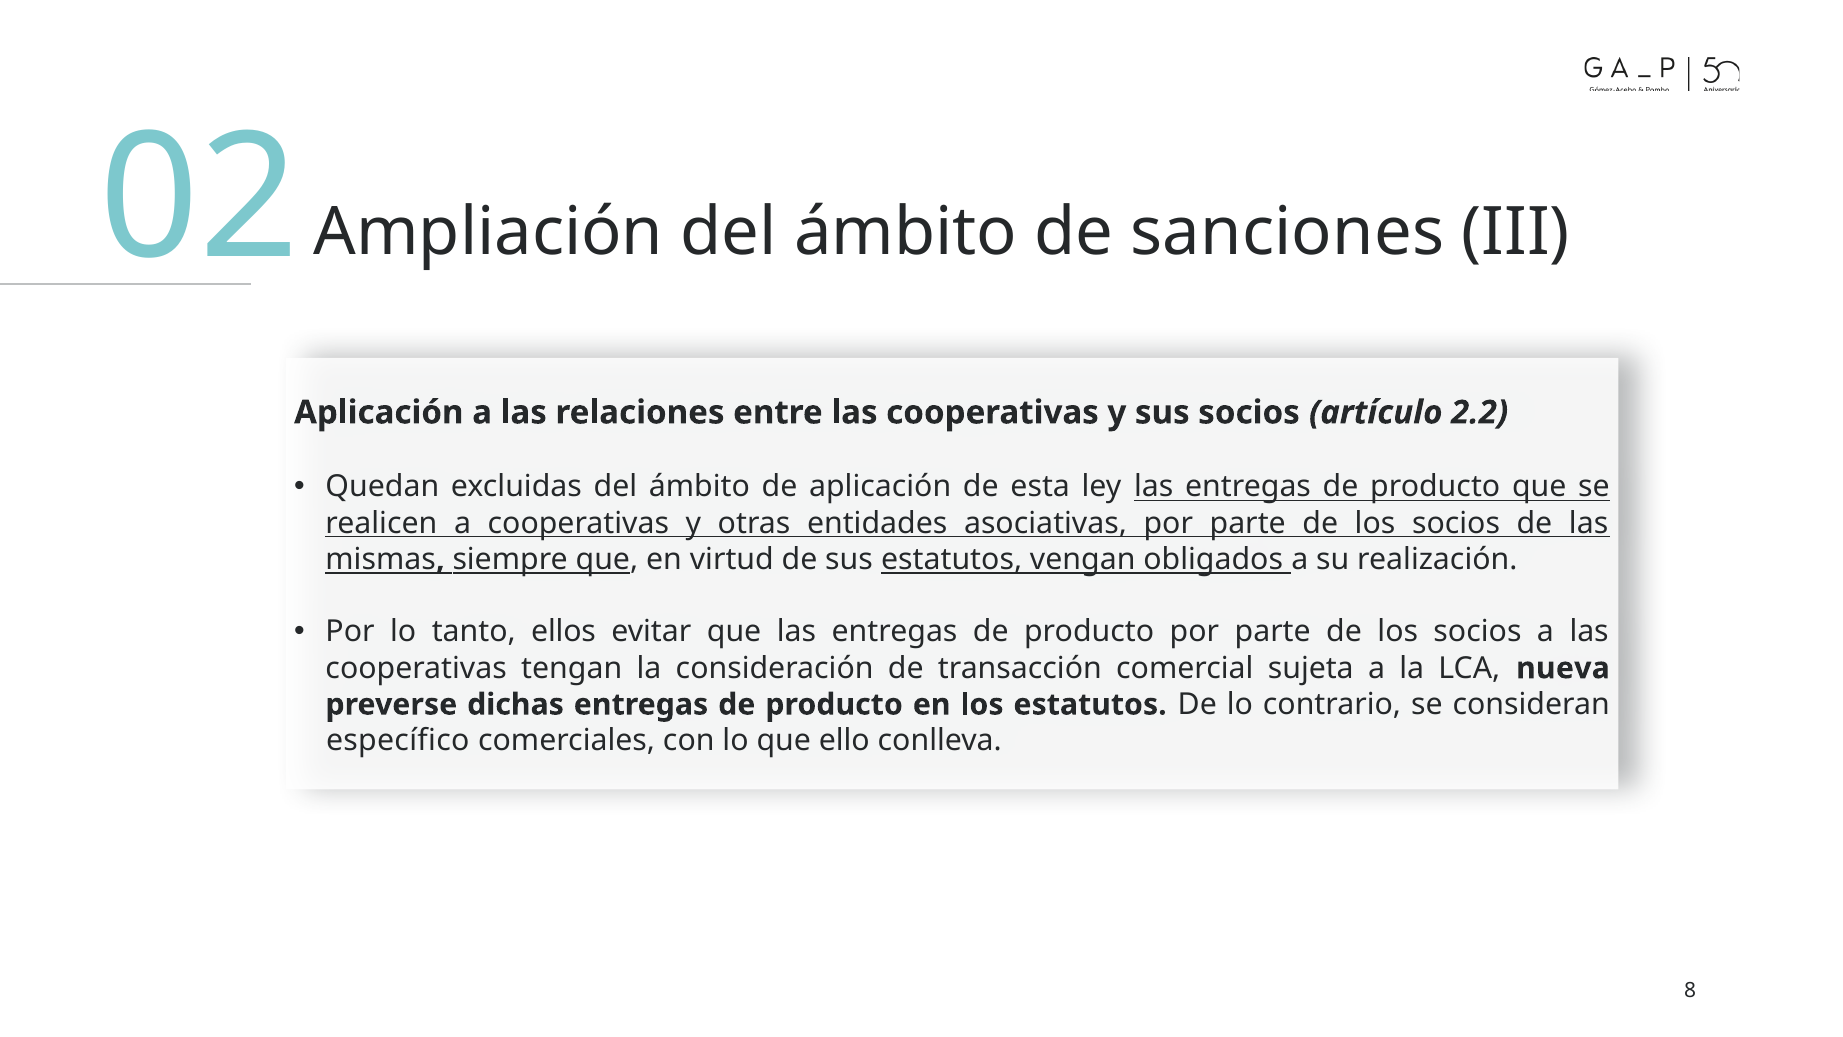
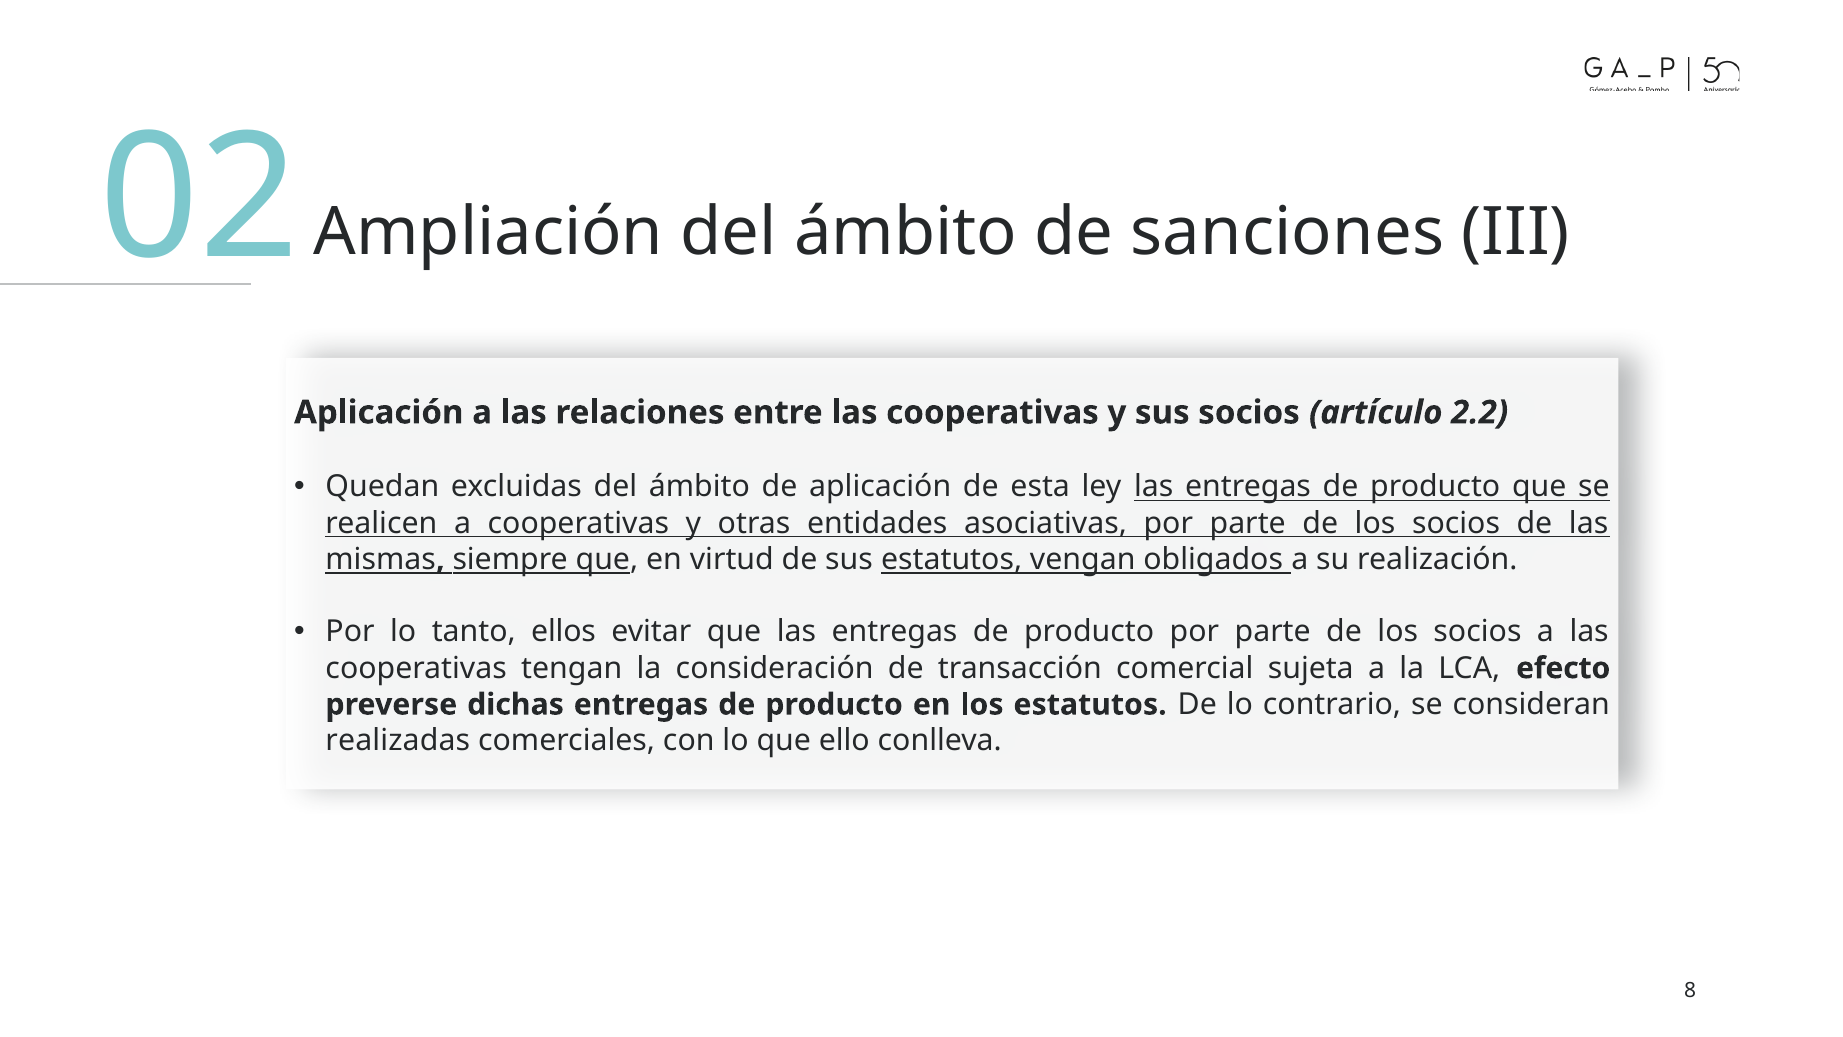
nueva: nueva -> efecto
específico: específico -> realizadas
